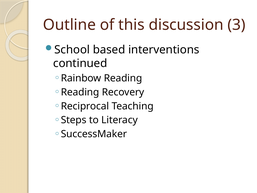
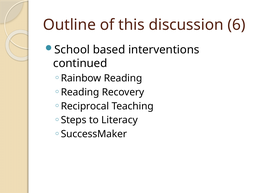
3: 3 -> 6
